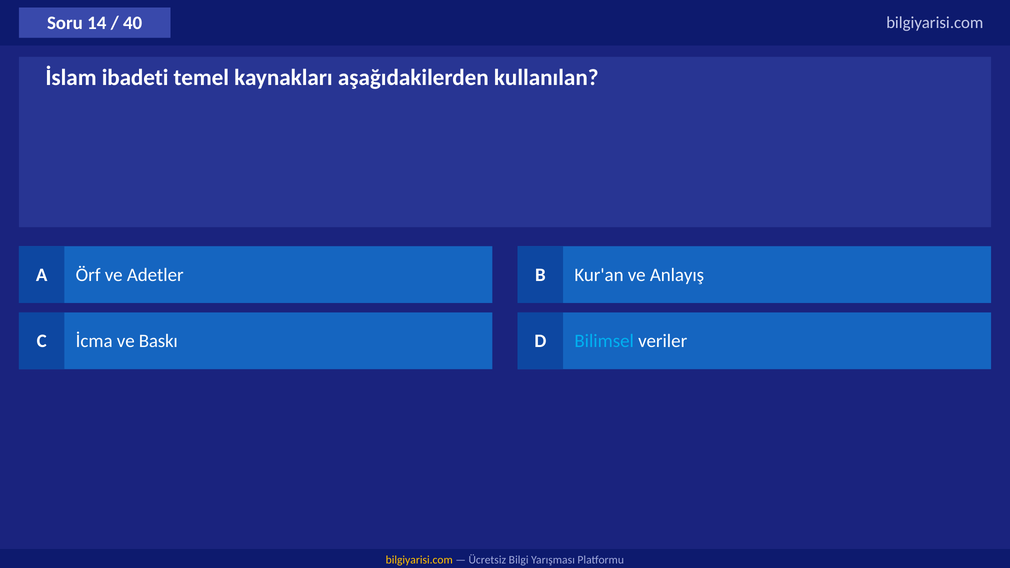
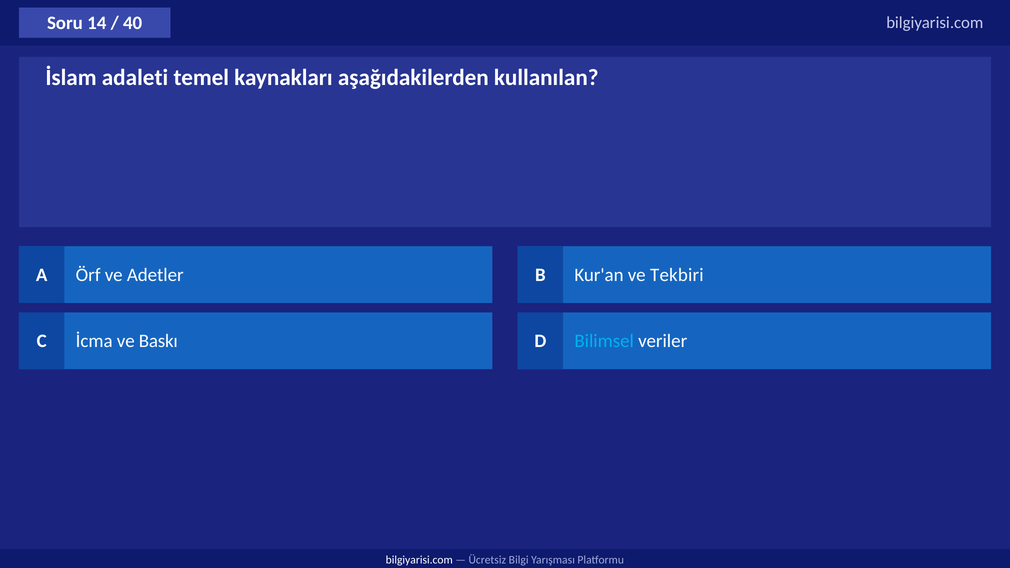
ibadeti: ibadeti -> adaleti
Anlayış: Anlayış -> Tekbiri
bilgiyarisi.com at (419, 560) colour: yellow -> white
